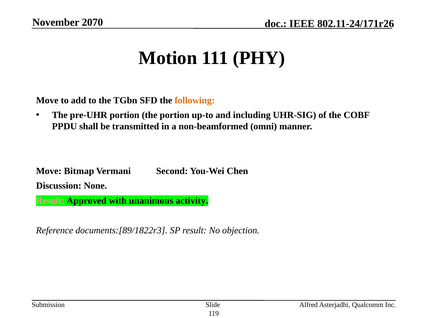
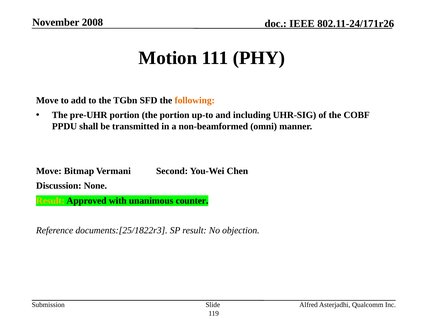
2070: 2070 -> 2008
Result at (50, 201) colour: pink -> yellow
activity: activity -> counter
documents:[89/1822r3: documents:[89/1822r3 -> documents:[25/1822r3
